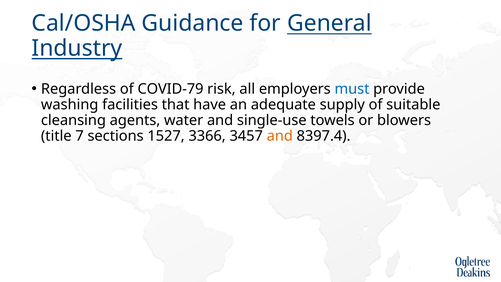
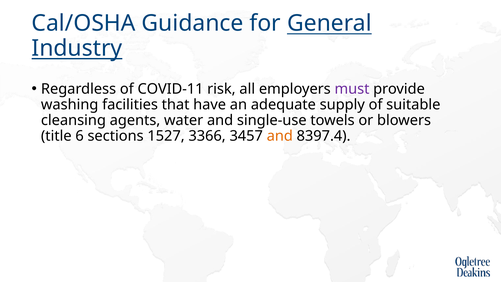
COVID-79: COVID-79 -> COVID-11
must colour: blue -> purple
7: 7 -> 6
